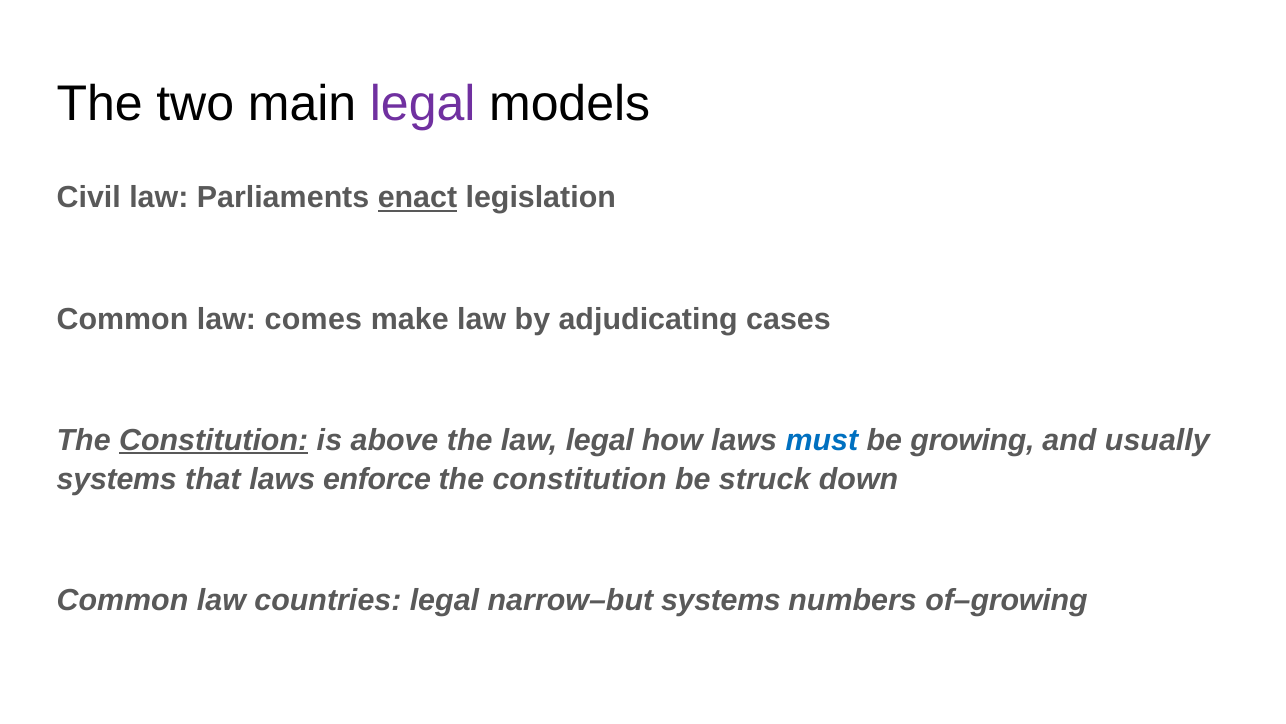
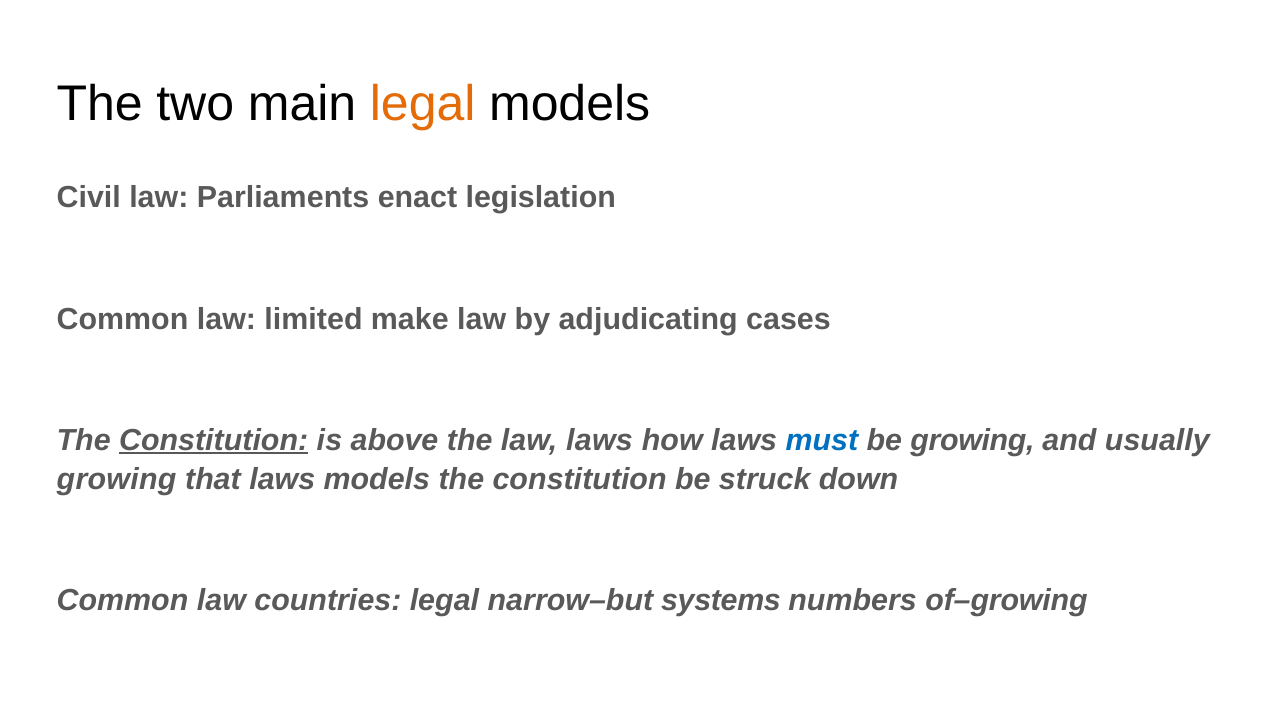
legal at (423, 104) colour: purple -> orange
enact underline: present -> none
comes: comes -> limited
law legal: legal -> laws
systems at (117, 479): systems -> growing
laws enforce: enforce -> models
